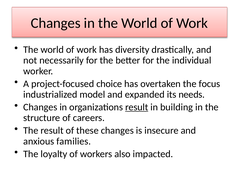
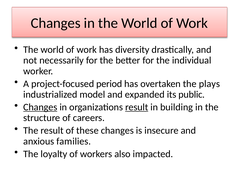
choice: choice -> period
focus: focus -> plays
needs: needs -> public
Changes at (40, 107) underline: none -> present
